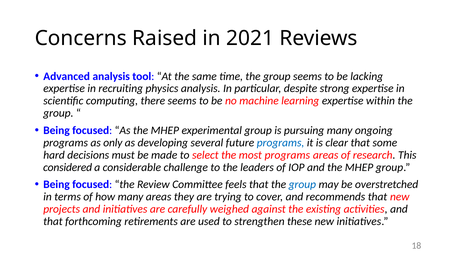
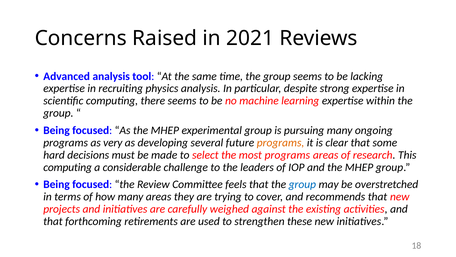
only: only -> very
programs at (281, 142) colour: blue -> orange
considered at (68, 167): considered -> computing
